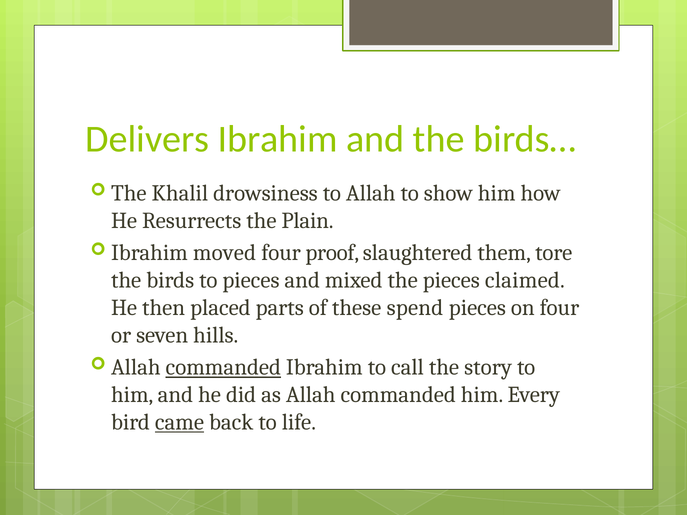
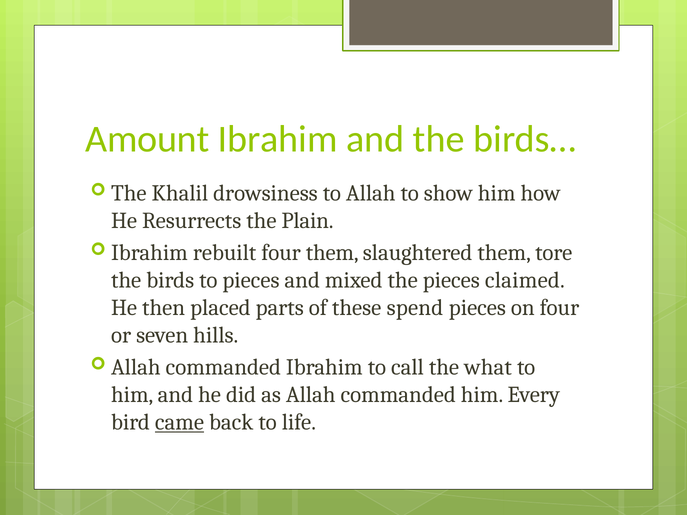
Delivers: Delivers -> Amount
moved: moved -> rebuilt
four proof: proof -> them
commanded at (223, 367) underline: present -> none
story: story -> what
